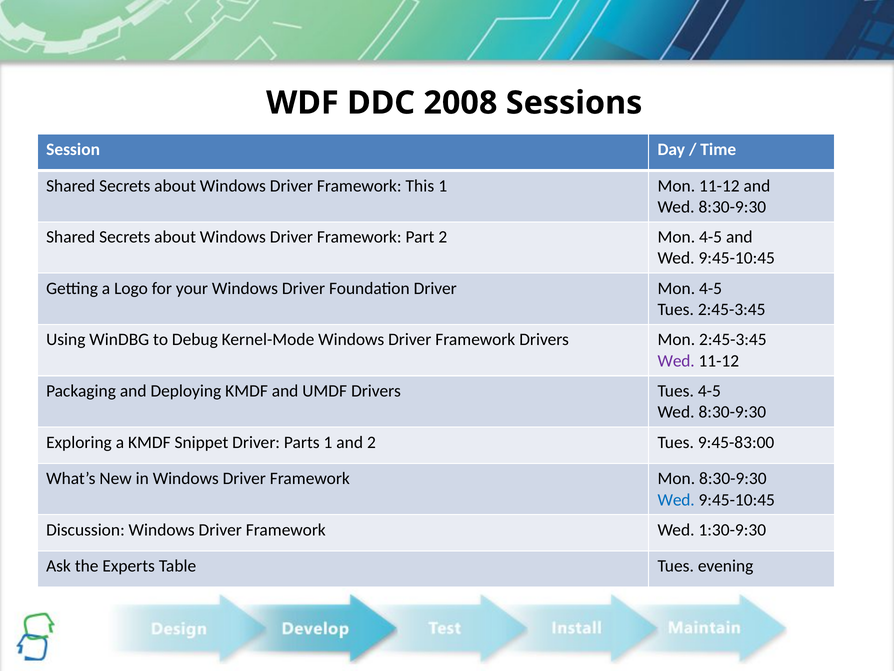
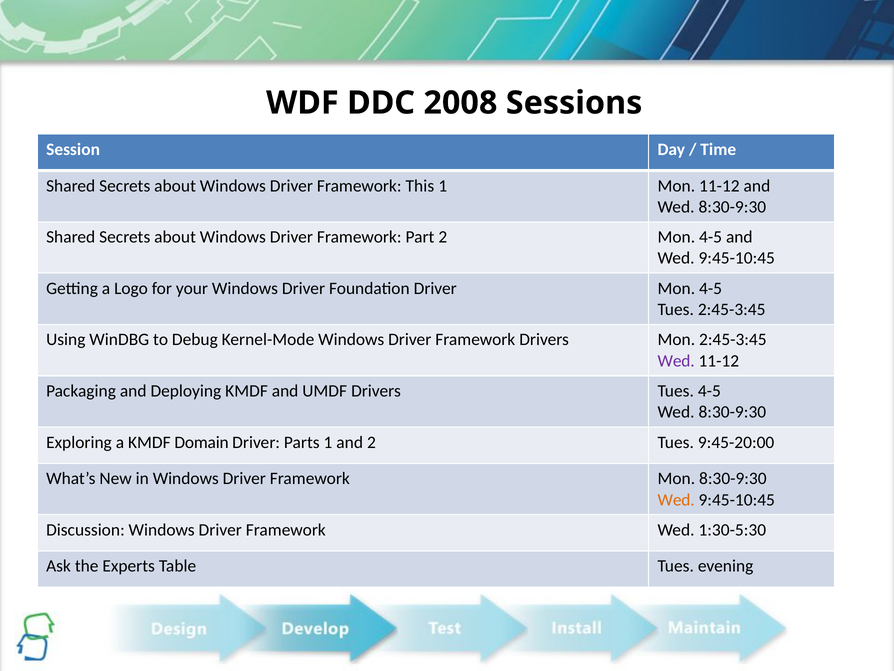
Snippet: Snippet -> Domain
9:45-83:00: 9:45-83:00 -> 9:45-20:00
Wed at (676, 499) colour: blue -> orange
1:30-9:30: 1:30-9:30 -> 1:30-5:30
